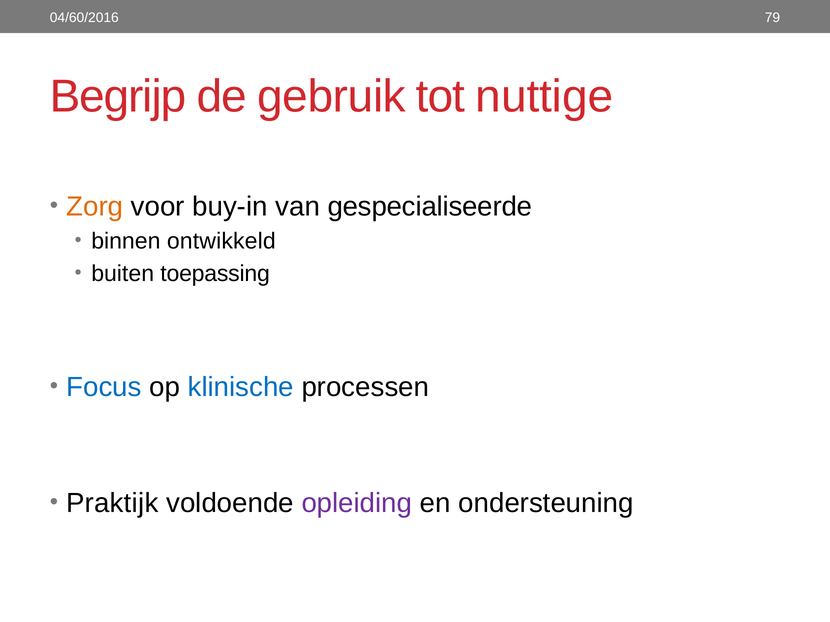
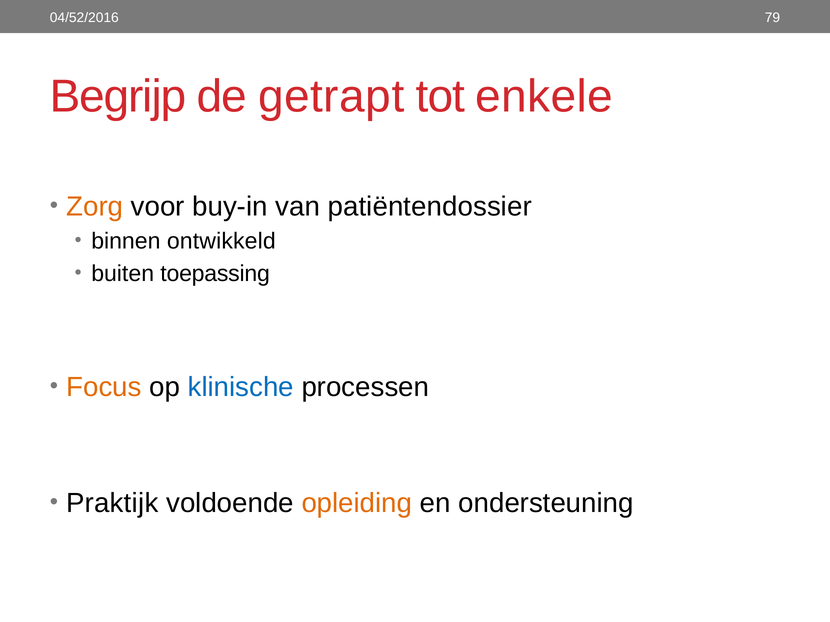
04/60/2016: 04/60/2016 -> 04/52/2016
gebruik: gebruik -> getrapt
nuttige: nuttige -> enkele
gespecialiseerde: gespecialiseerde -> patiëntendossier
Focus colour: blue -> orange
opleiding colour: purple -> orange
